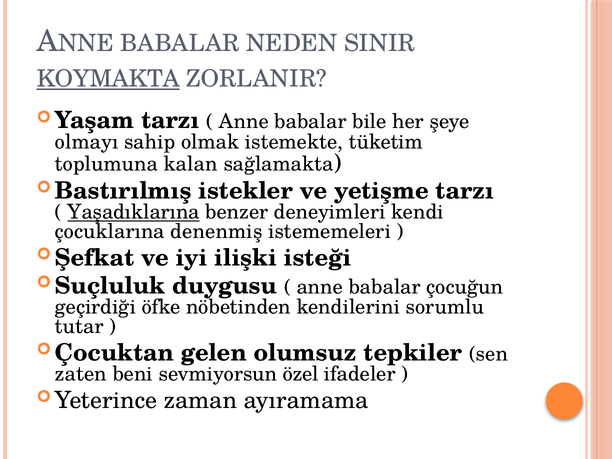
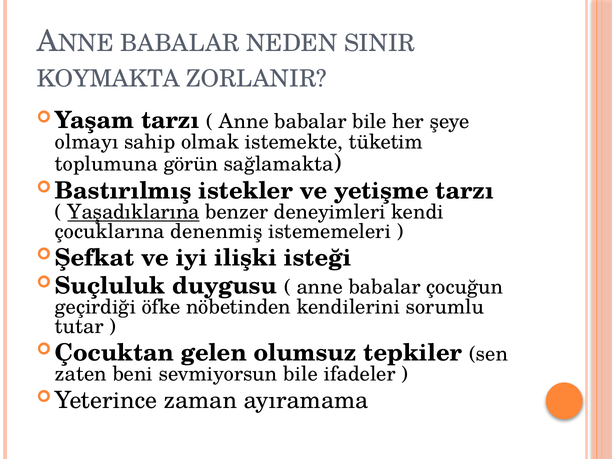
KOYMAKTA underline: present -> none
kalan: kalan -> görün
sevmiyorsun özel: özel -> bile
